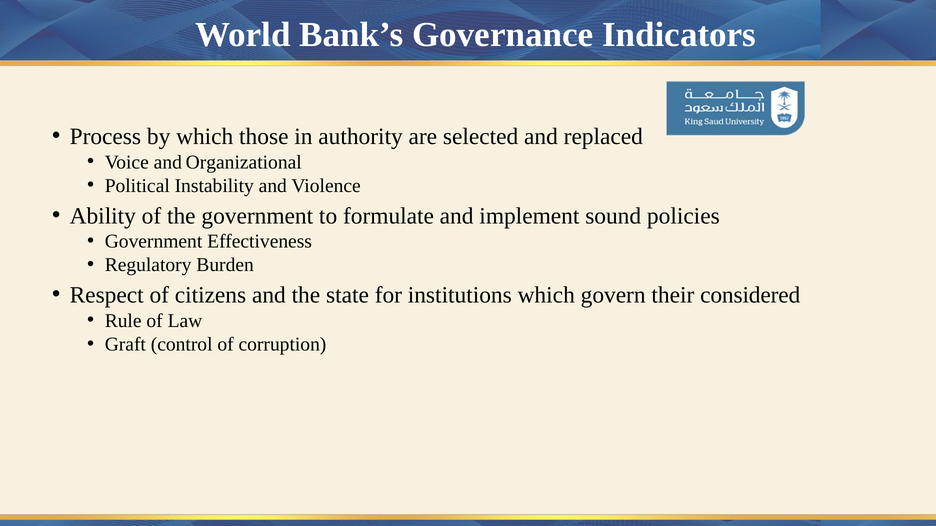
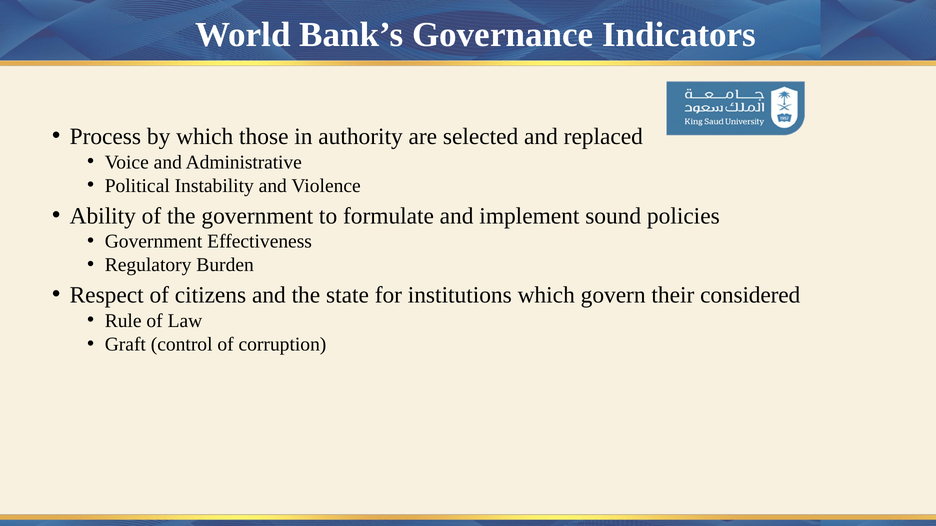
Organizational: Organizational -> Administrative
